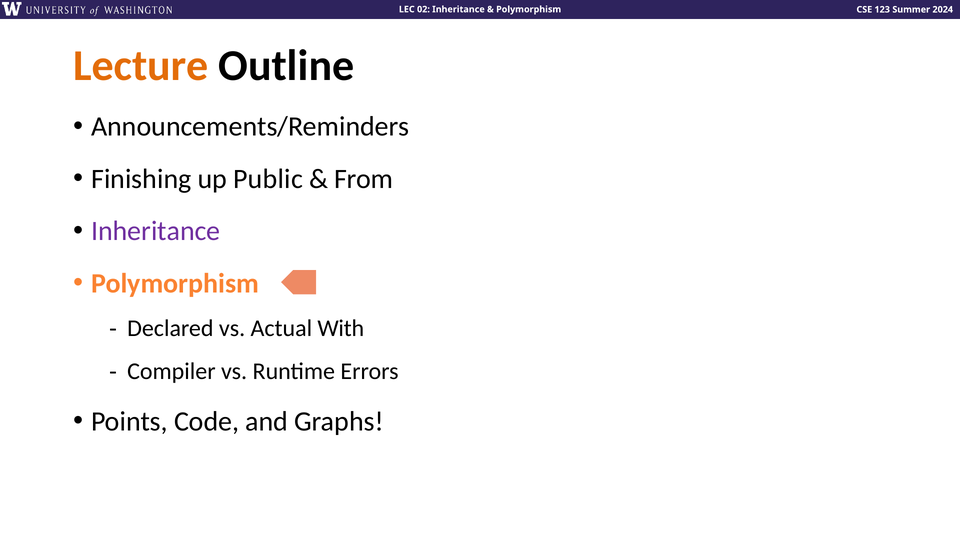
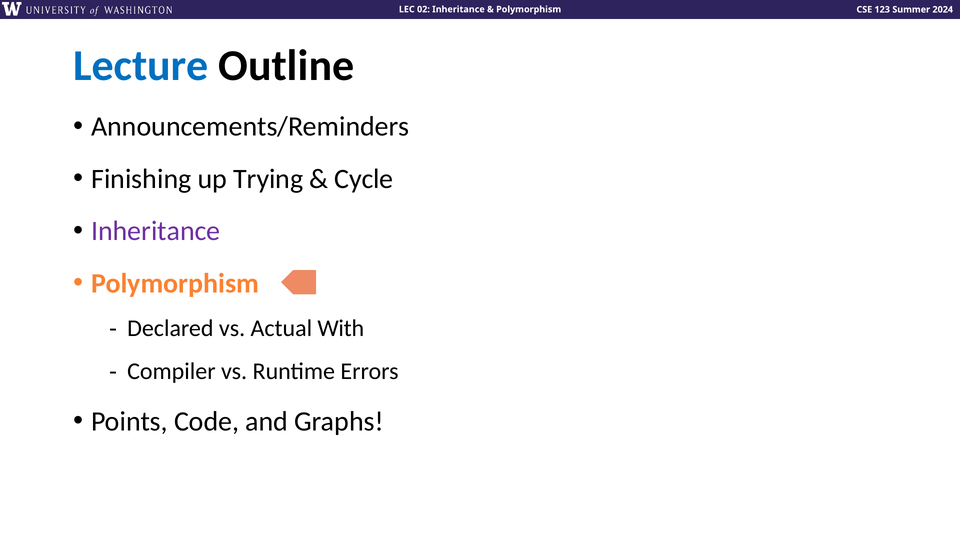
Lecture colour: orange -> blue
Public: Public -> Trying
From: From -> Cycle
